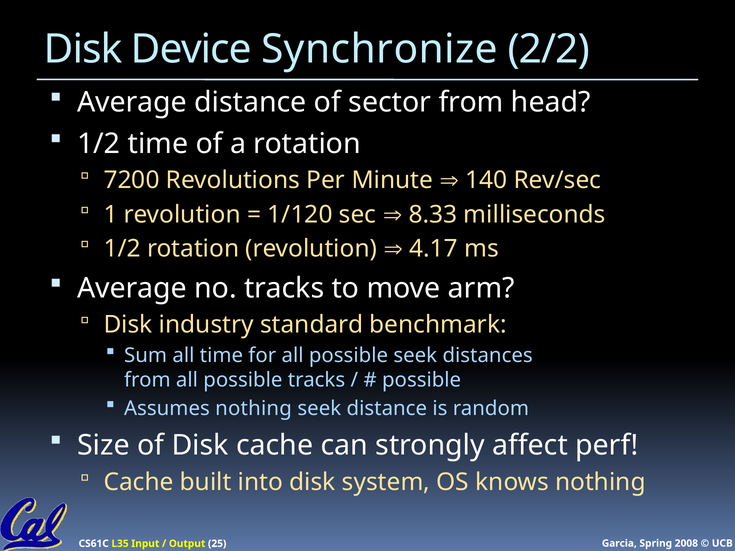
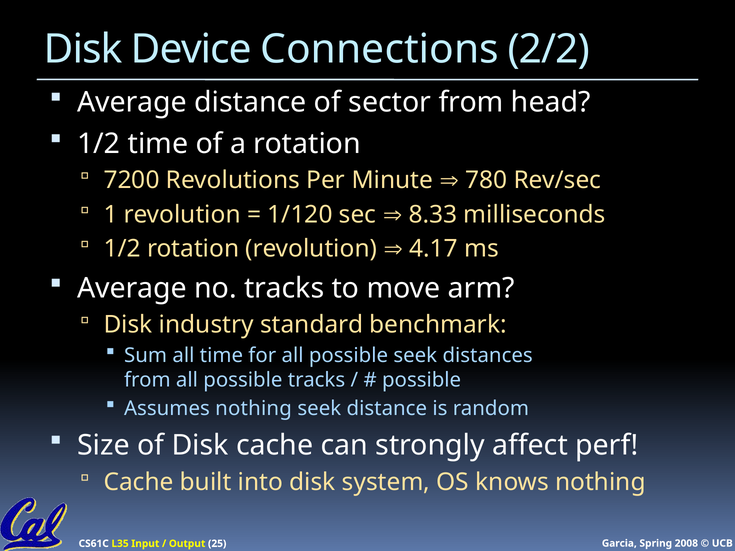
Synchronize: Synchronize -> Connections
140: 140 -> 780
